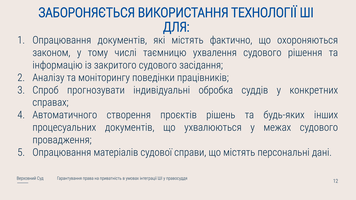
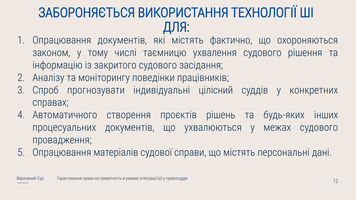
обробка: обробка -> цілісний
